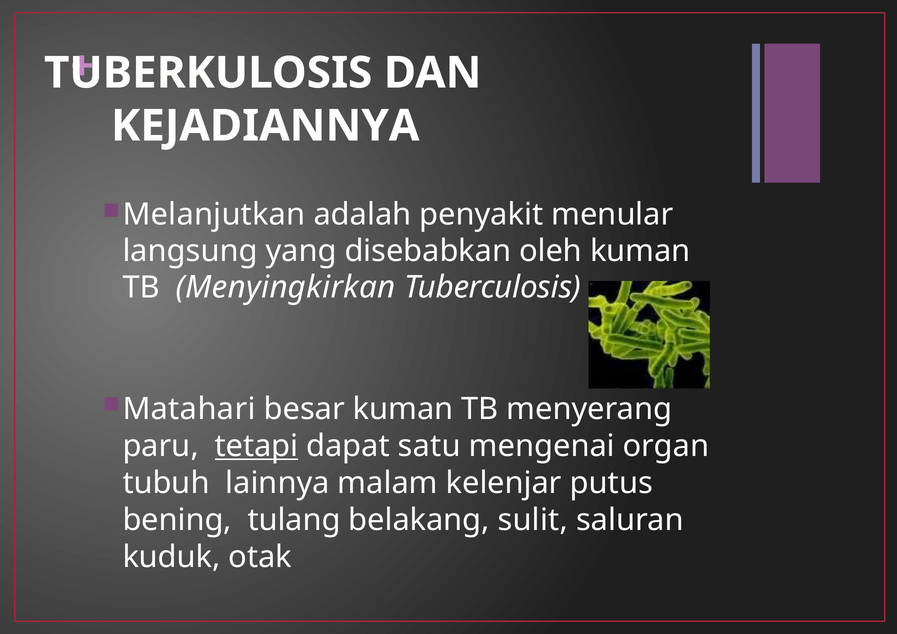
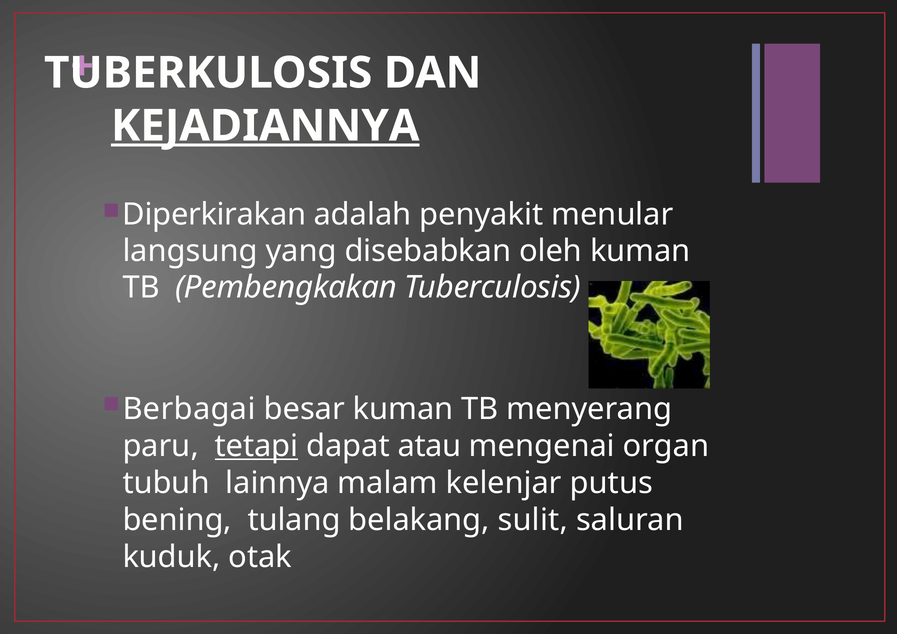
KEJADIANNYA underline: none -> present
Melanjutkan: Melanjutkan -> Diperkirakan
Menyingkirkan: Menyingkirkan -> Pembengkakan
Matahari: Matahari -> Berbagai
satu: satu -> atau
